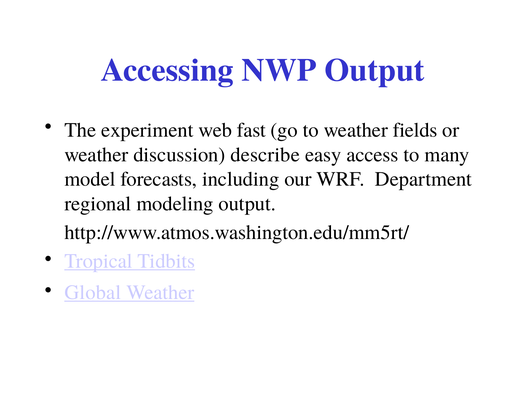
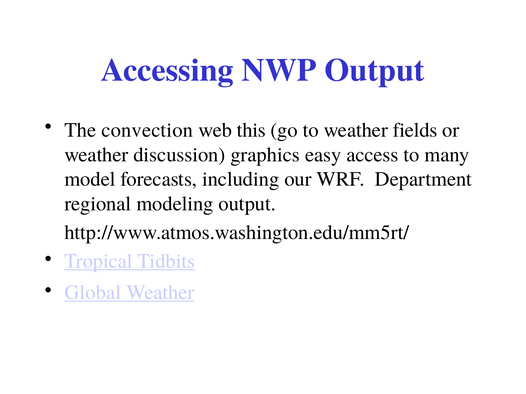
experiment: experiment -> convection
fast: fast -> this
describe: describe -> graphics
